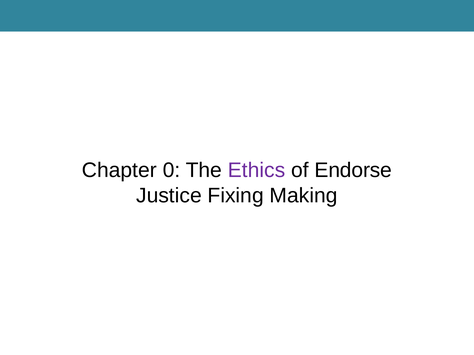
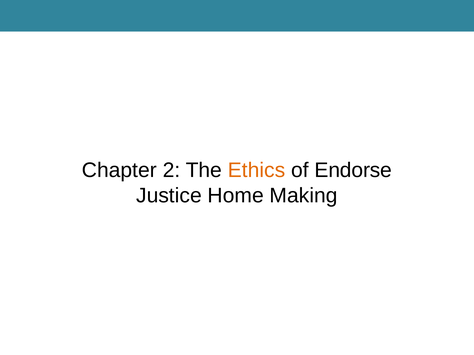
0: 0 -> 2
Ethics colour: purple -> orange
Fixing: Fixing -> Home
